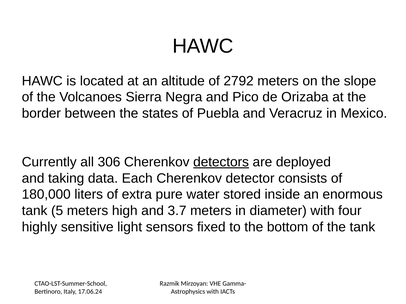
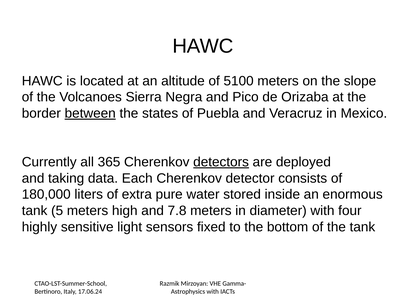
2792: 2792 -> 5100
between underline: none -> present
306: 306 -> 365
3.7: 3.7 -> 7.8
